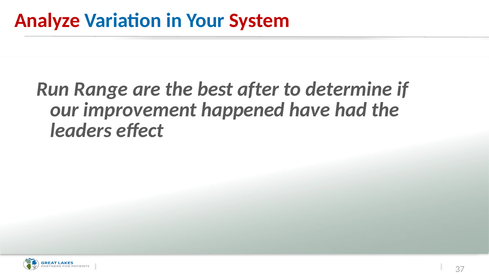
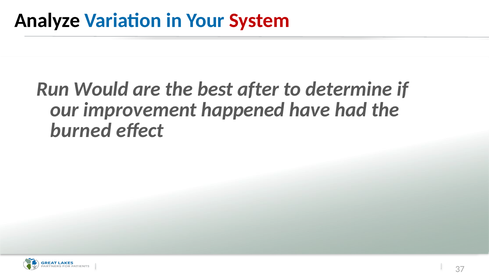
Analyze colour: red -> black
Range: Range -> Would
leaders: leaders -> burned
